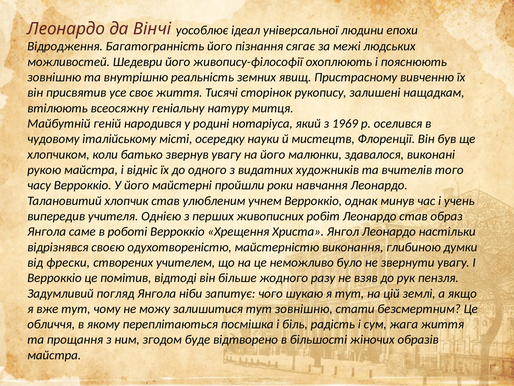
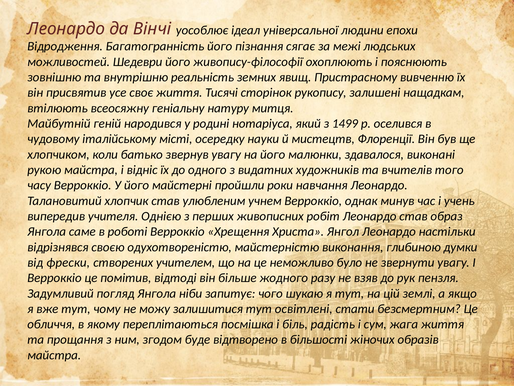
1969: 1969 -> 1499
тут зовнішню: зовнішню -> освітлені
